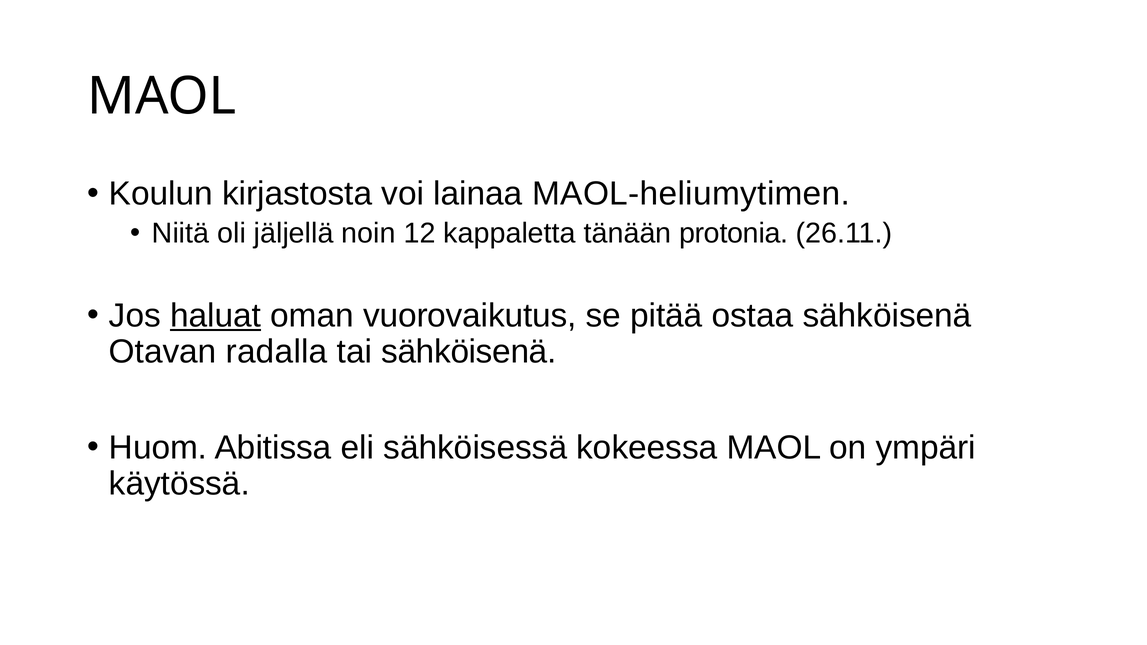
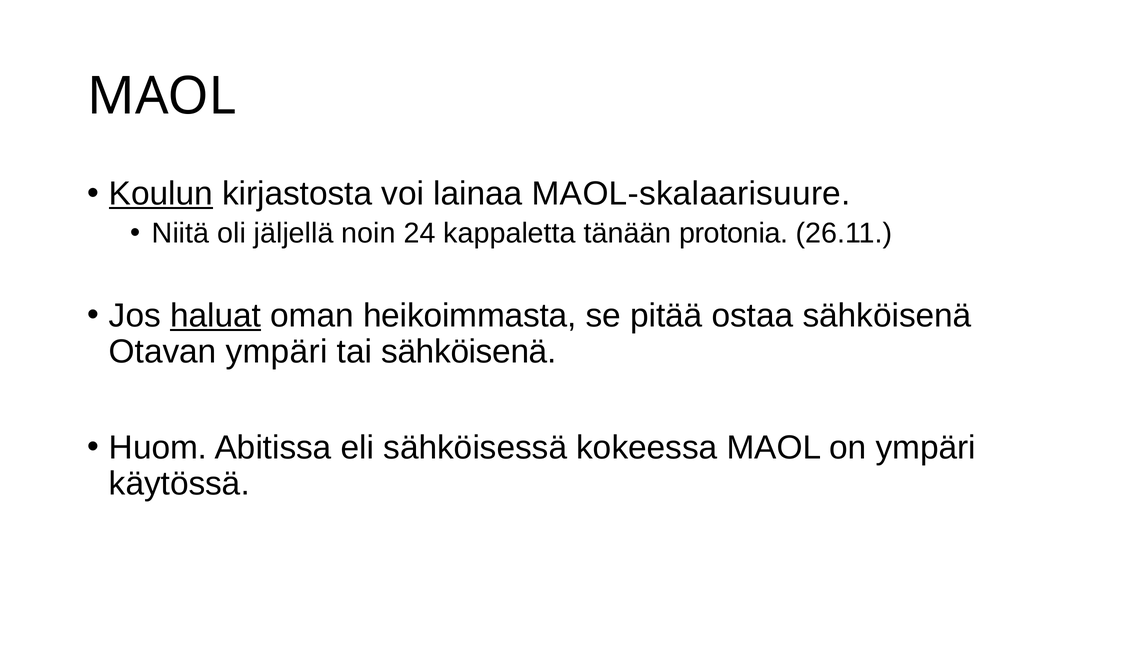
Koulun underline: none -> present
MAOL-heliumytimen: MAOL-heliumytimen -> MAOL-skalaarisuure
12: 12 -> 24
vuorovaikutus: vuorovaikutus -> heikoimmasta
Otavan radalla: radalla -> ympäri
